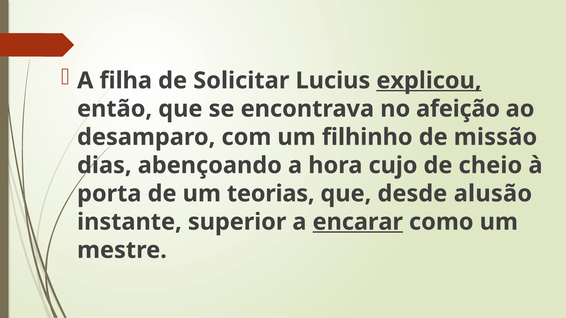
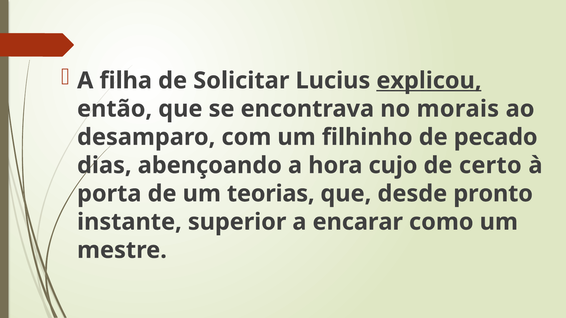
afeição: afeição -> morais
missão: missão -> pecado
cheio: cheio -> certo
alusão: alusão -> pronto
encarar underline: present -> none
